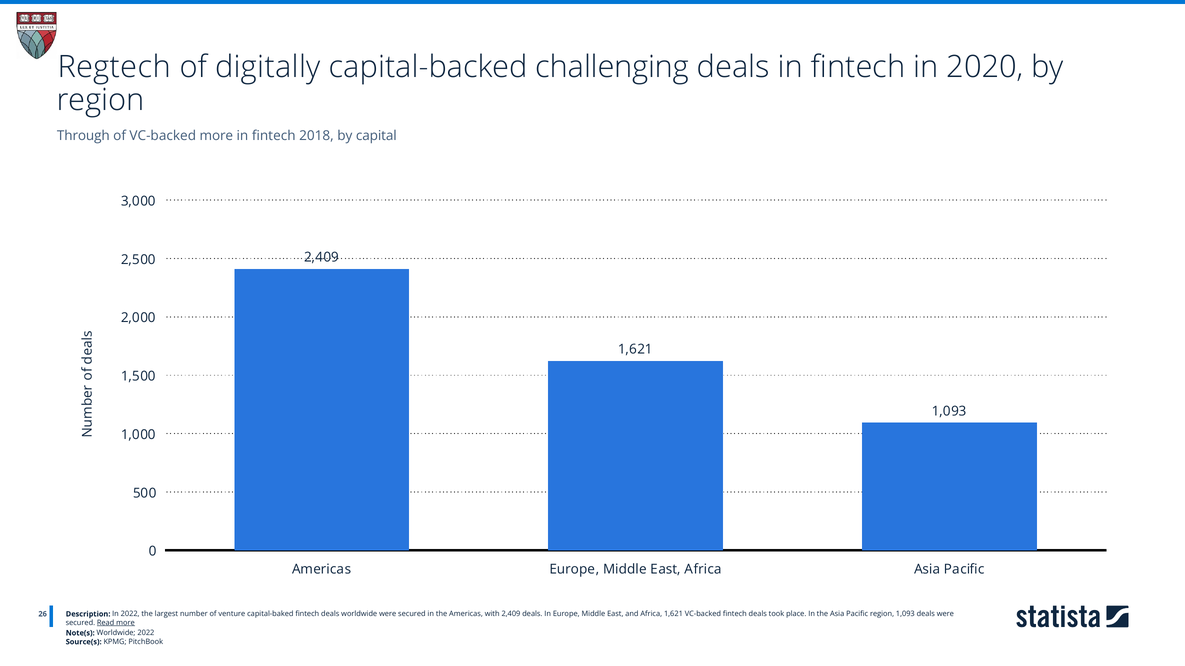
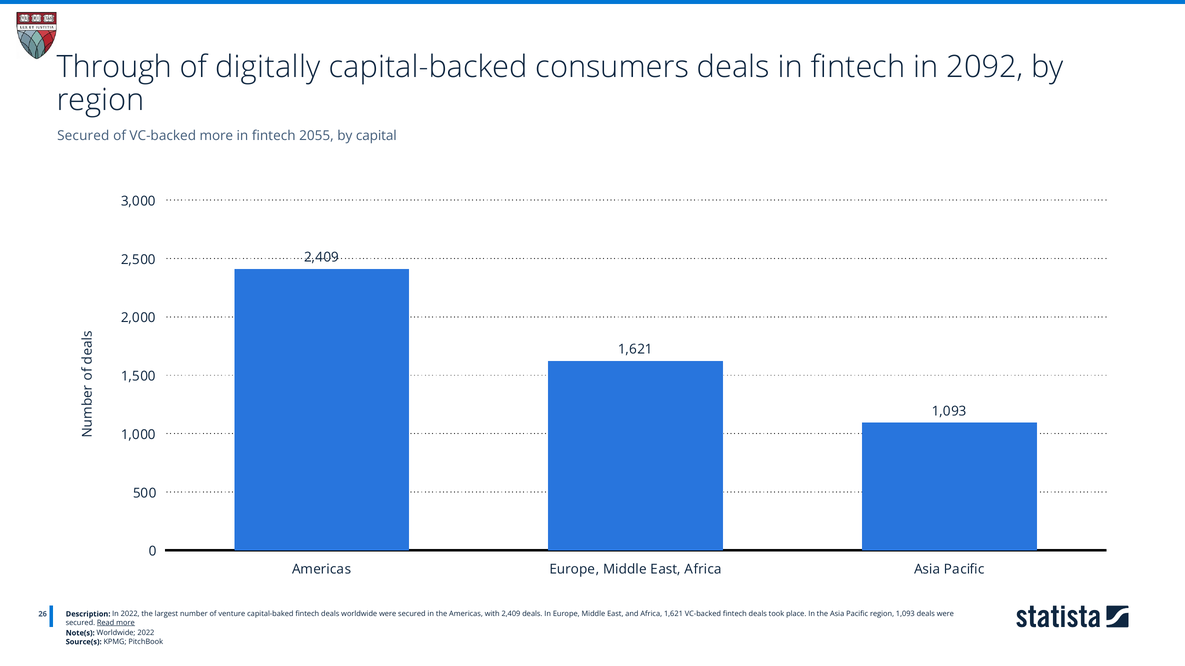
Regtech: Regtech -> Through
challenging: challenging -> consumers
2020: 2020 -> 2092
Through at (83, 136): Through -> Secured
2018: 2018 -> 2055
